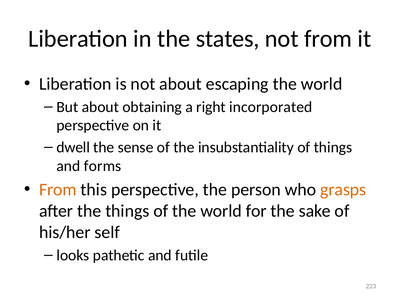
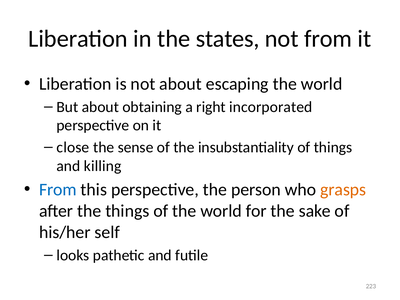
dwell: dwell -> close
forms: forms -> killing
From at (58, 190) colour: orange -> blue
